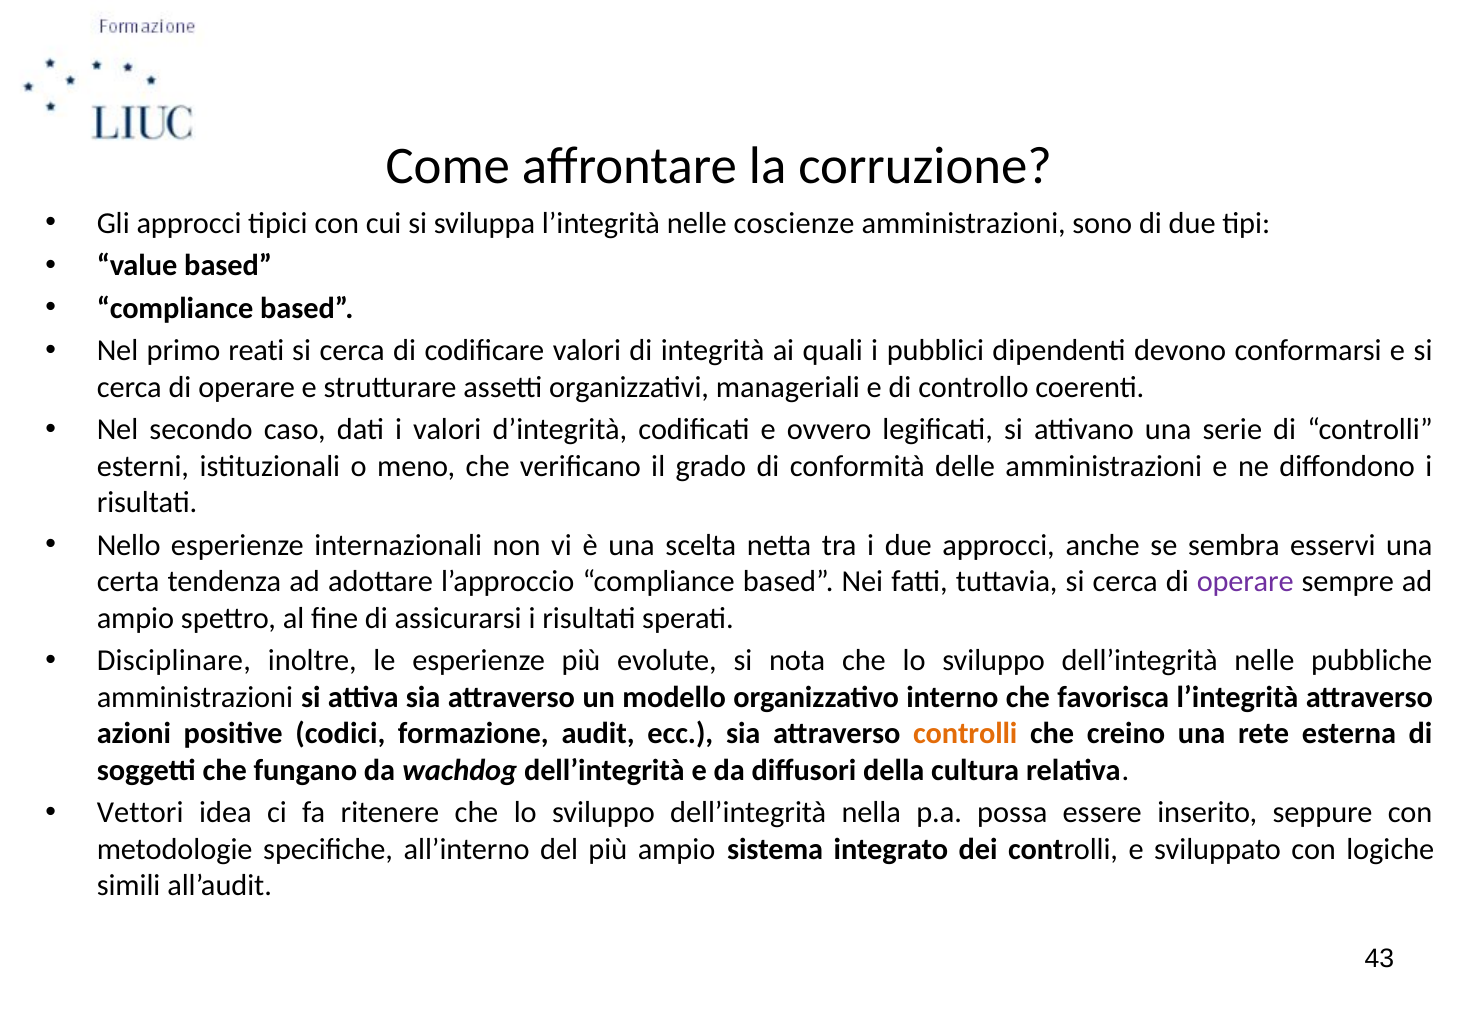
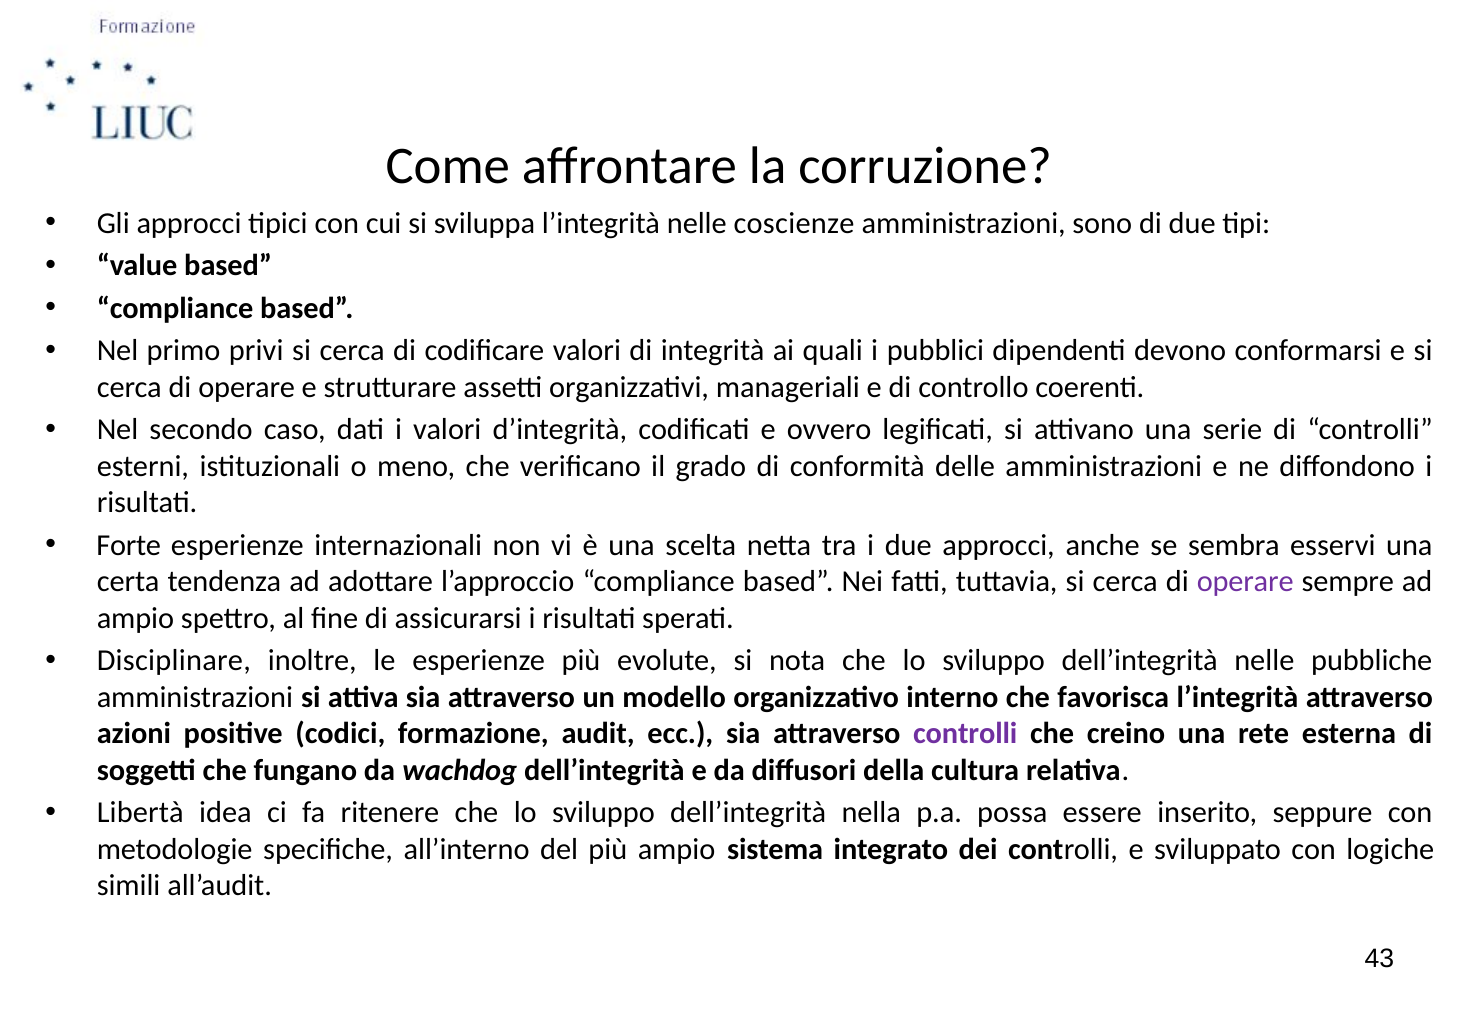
reati: reati -> privi
Nello: Nello -> Forte
controlli at (965, 734) colour: orange -> purple
Vettori: Vettori -> Libertà
